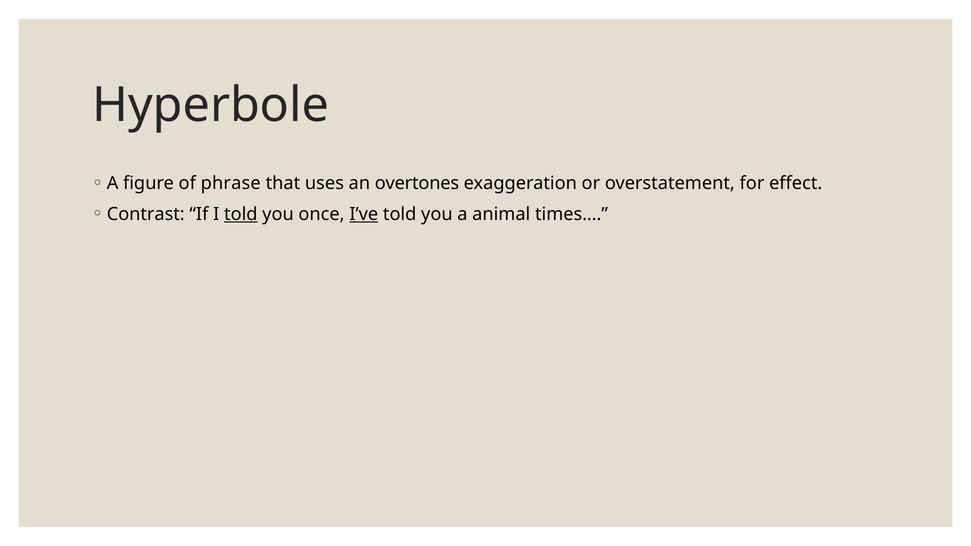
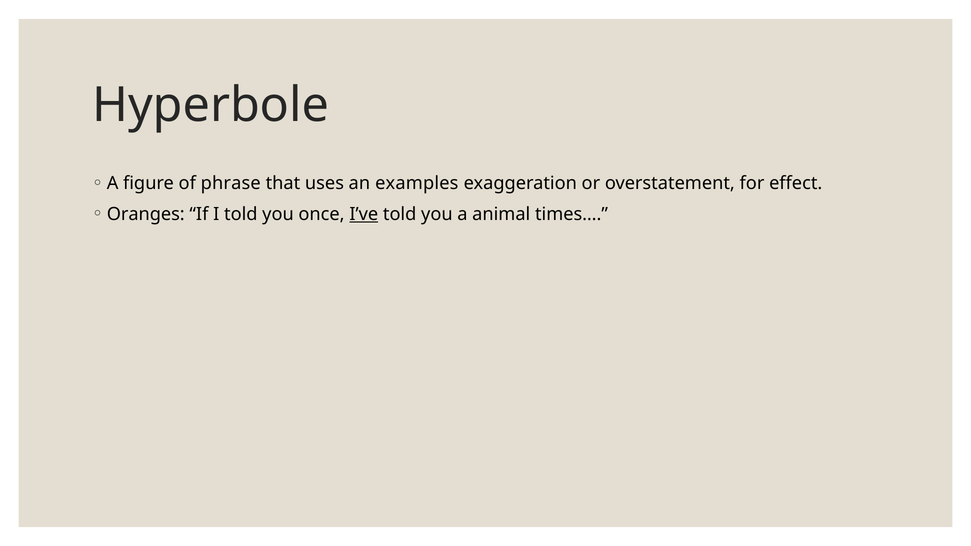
overtones: overtones -> examples
Contrast: Contrast -> Oranges
told at (241, 214) underline: present -> none
